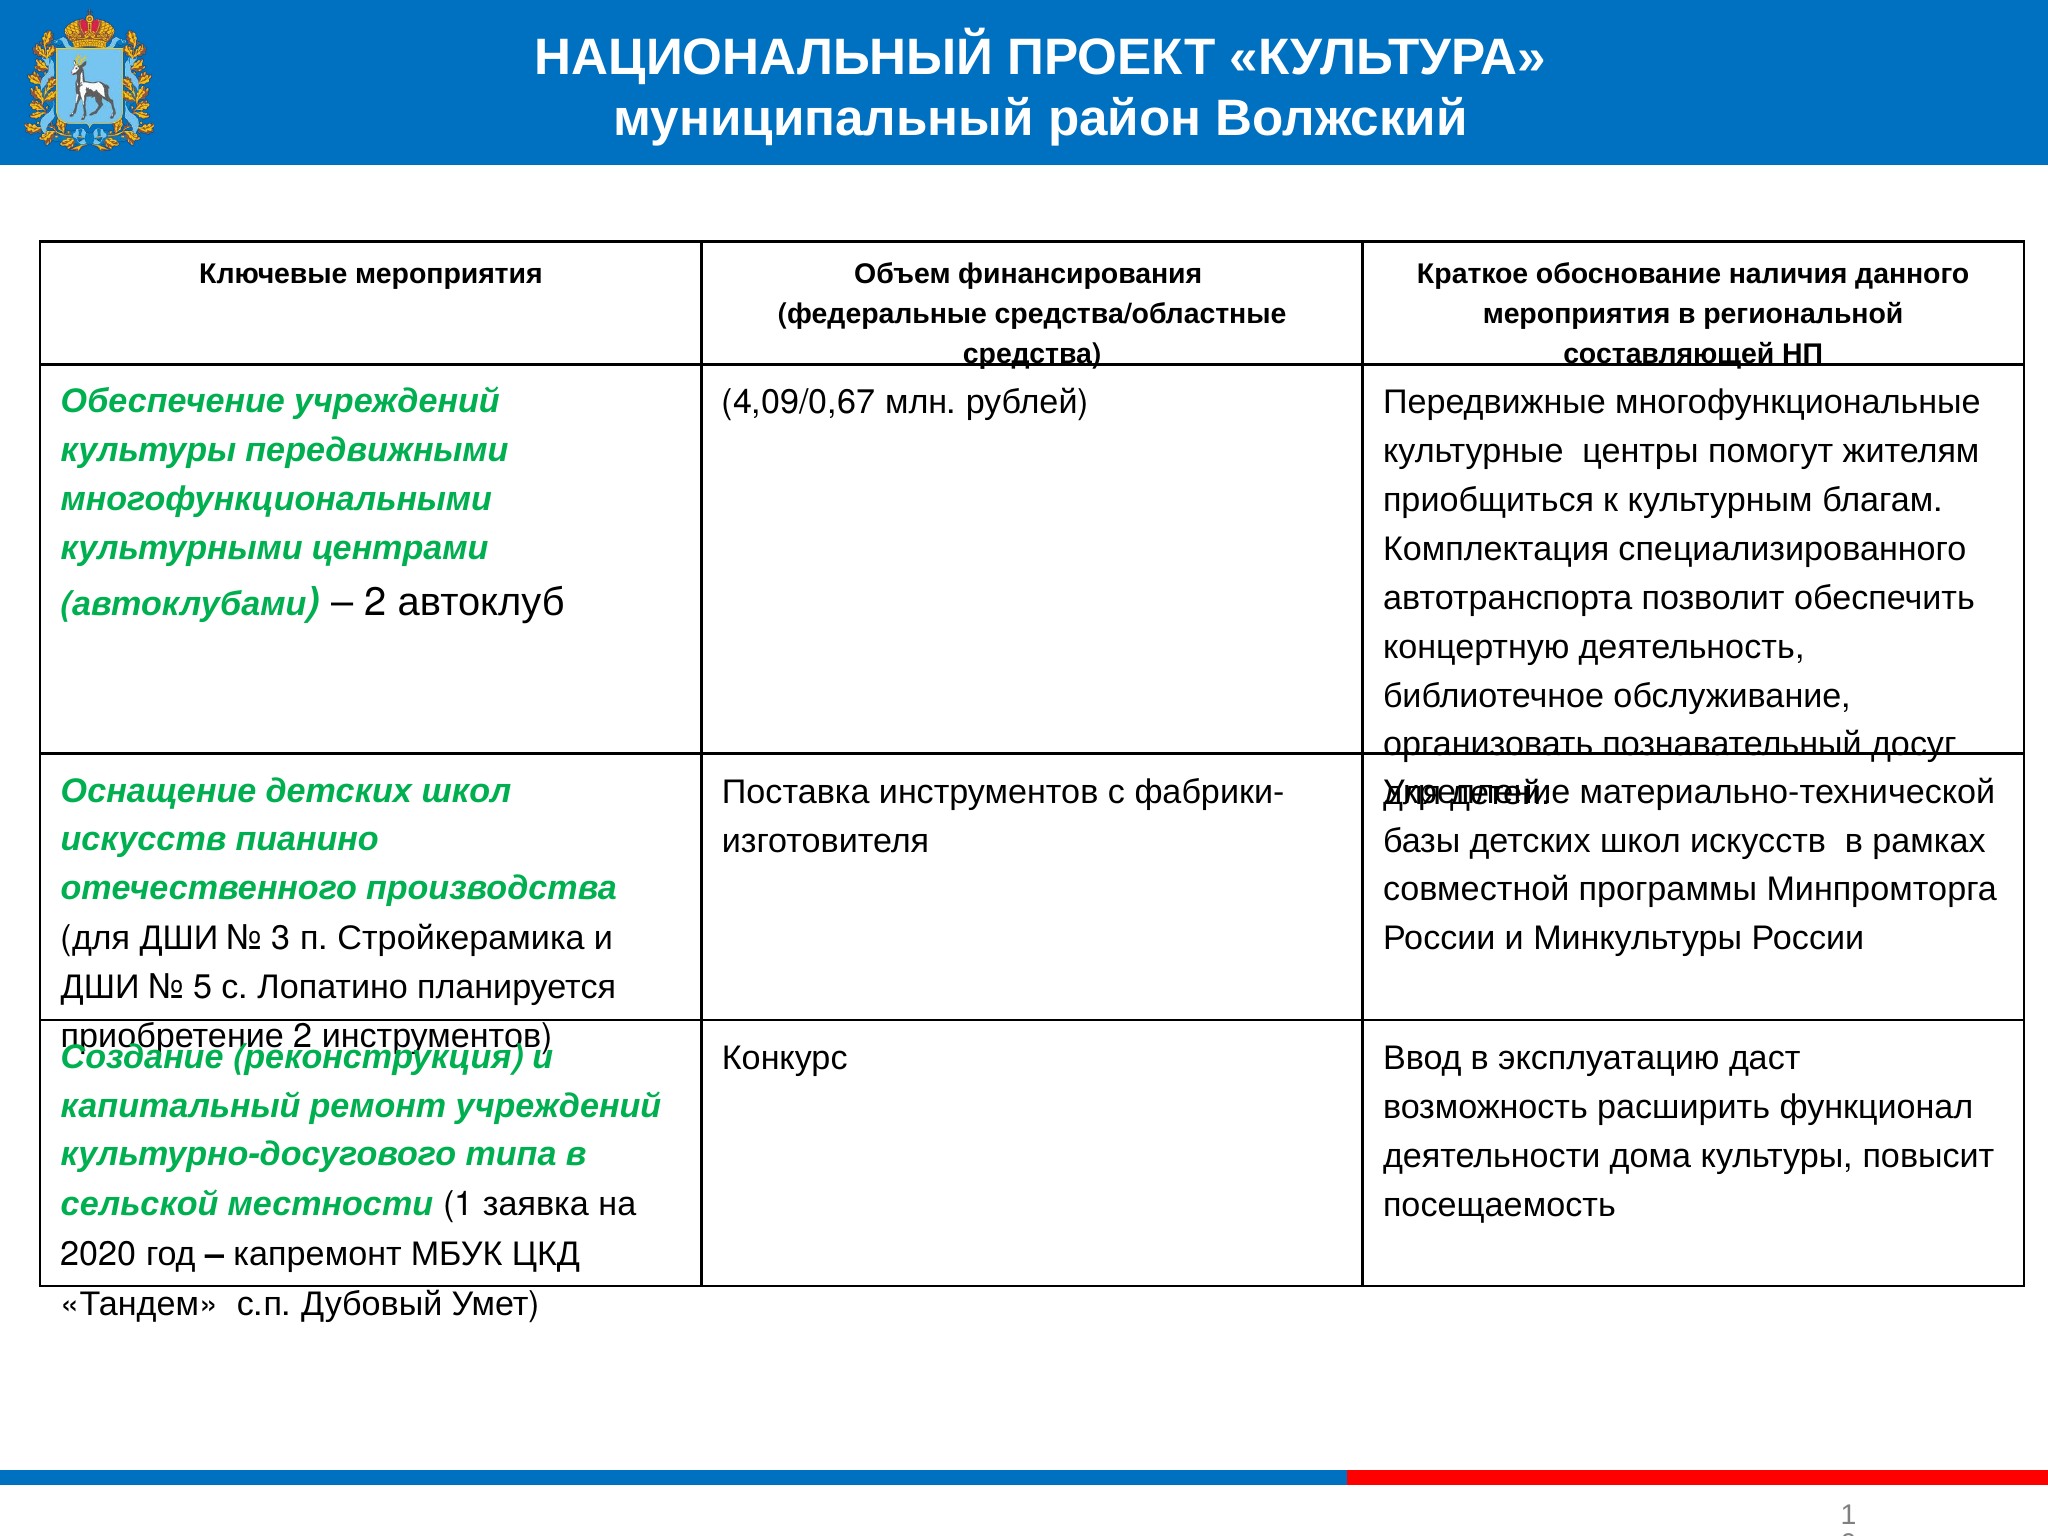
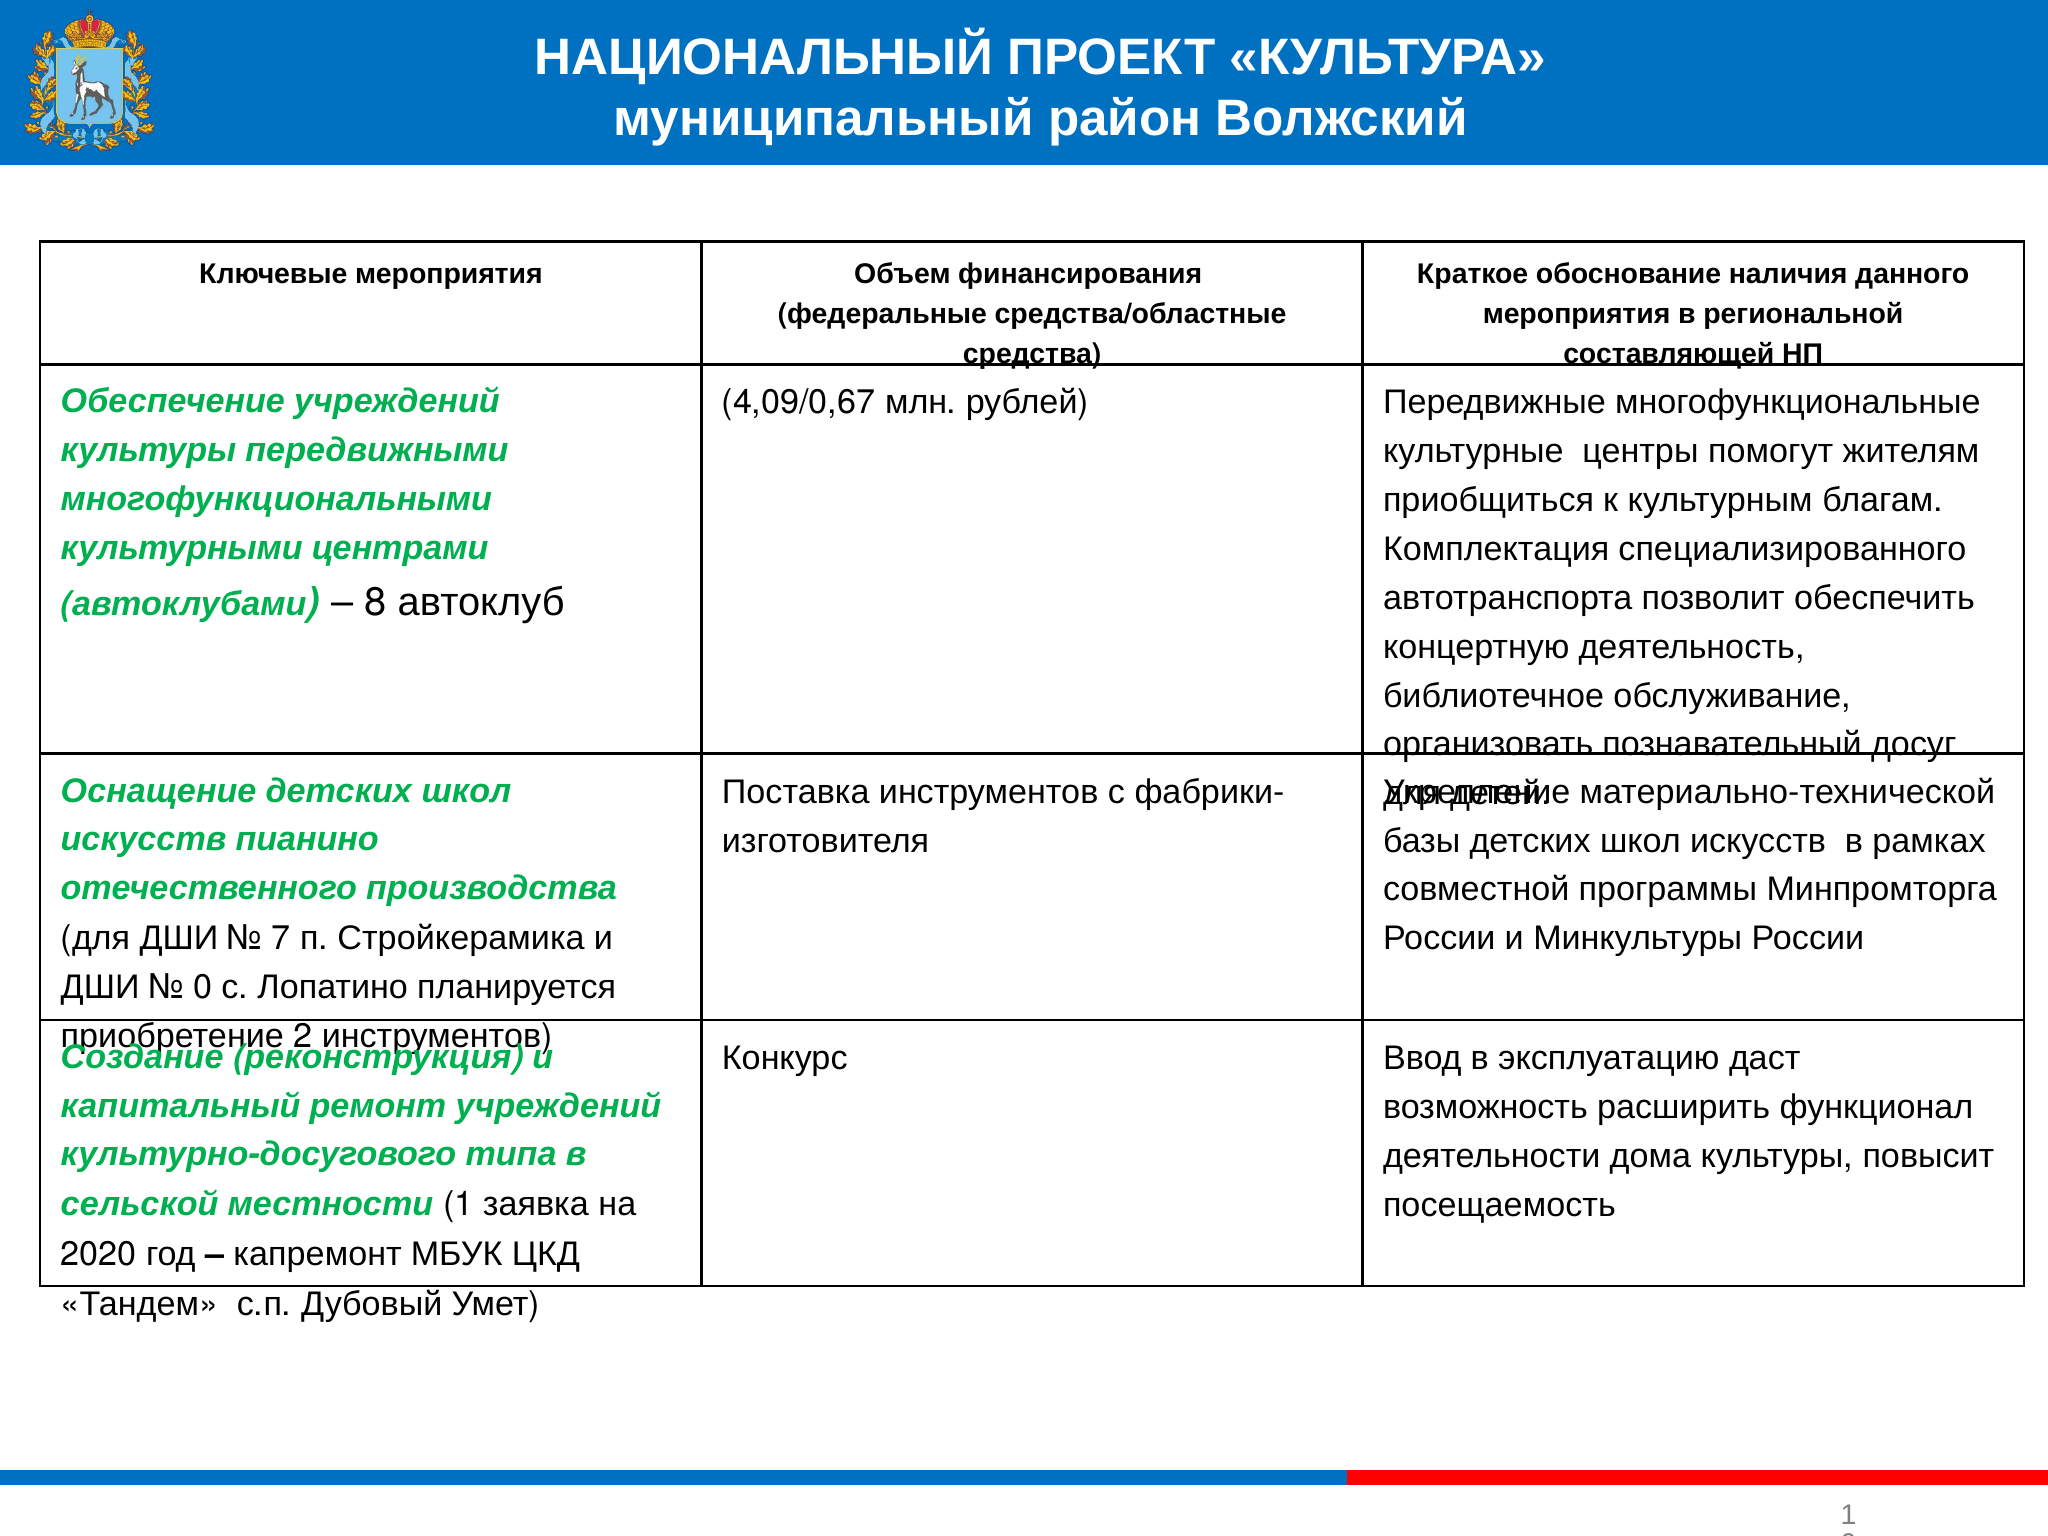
2 at (375, 602): 2 -> 8
3: 3 -> 7
5 at (203, 987): 5 -> 0
